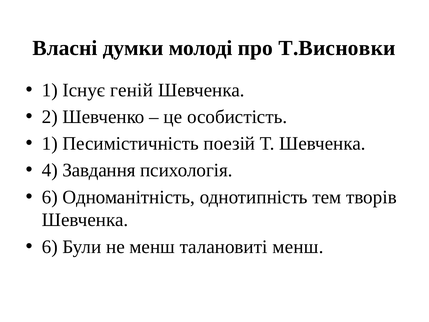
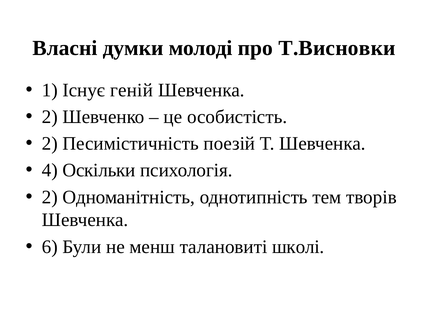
1 at (50, 143): 1 -> 2
Завдання: Завдання -> Оскільки
6 at (50, 197): 6 -> 2
талановиті менш: менш -> школі
